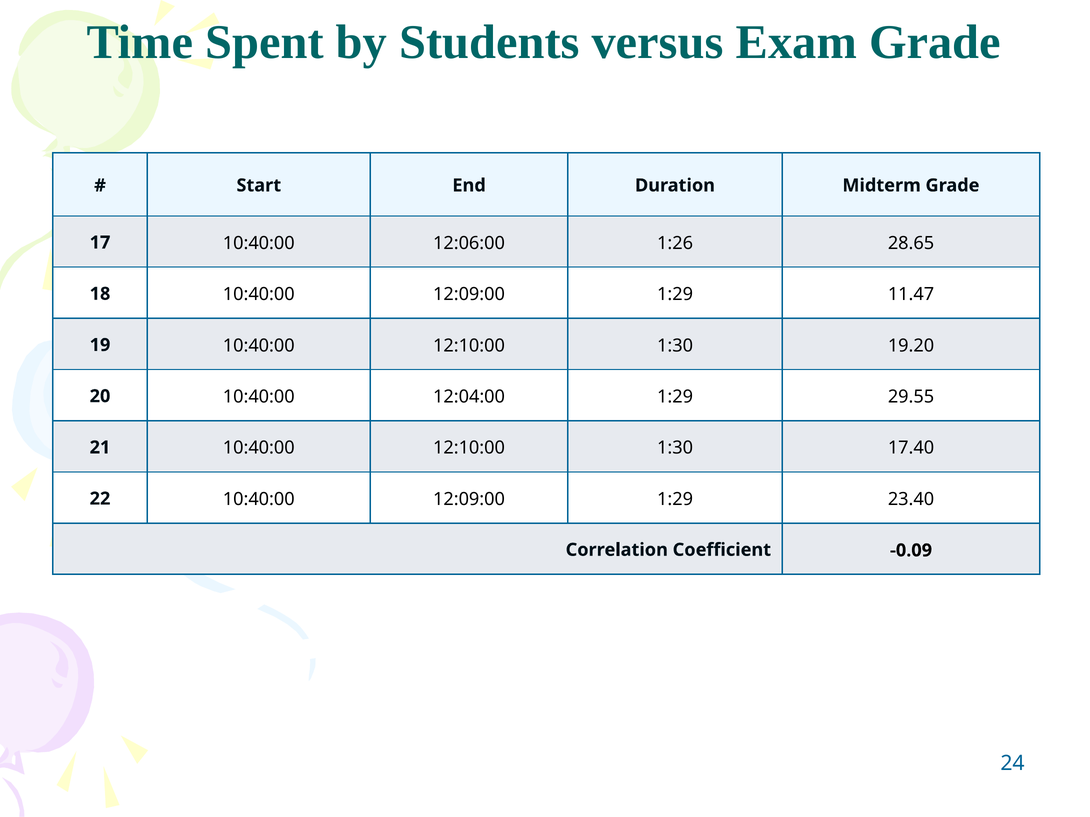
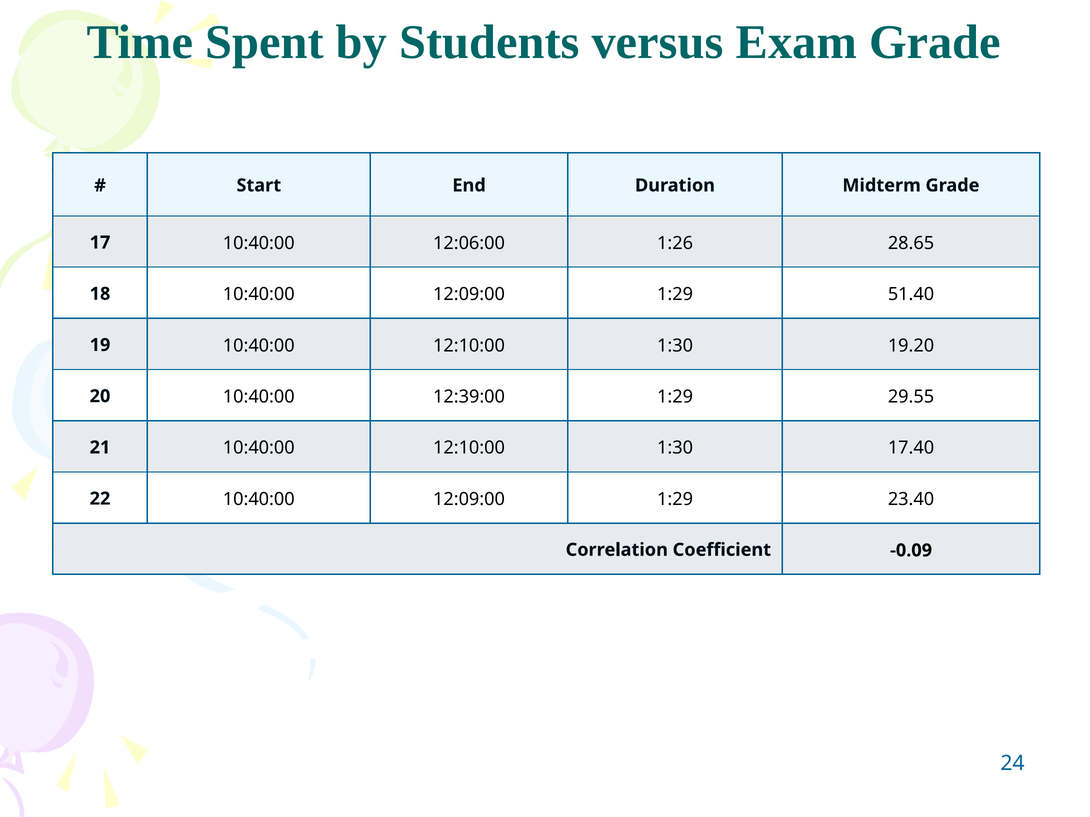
11.47: 11.47 -> 51.40
12:04:00: 12:04:00 -> 12:39:00
